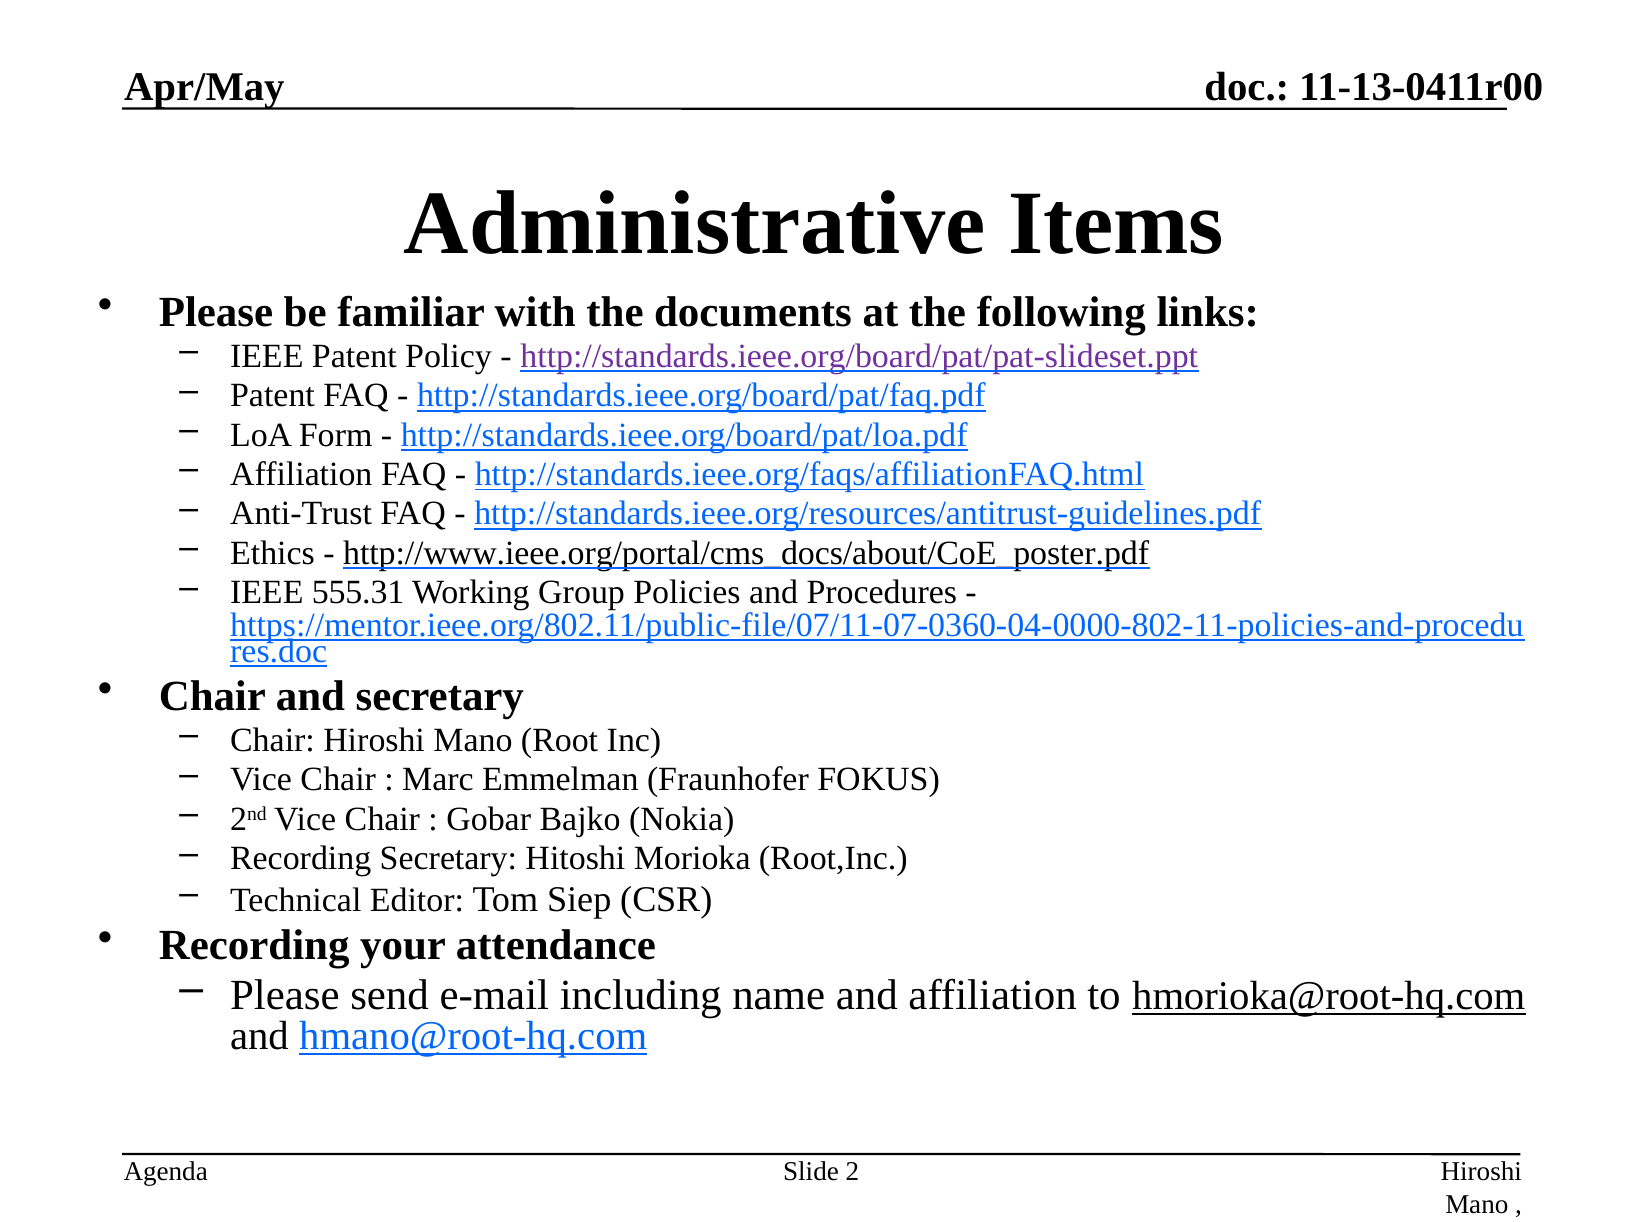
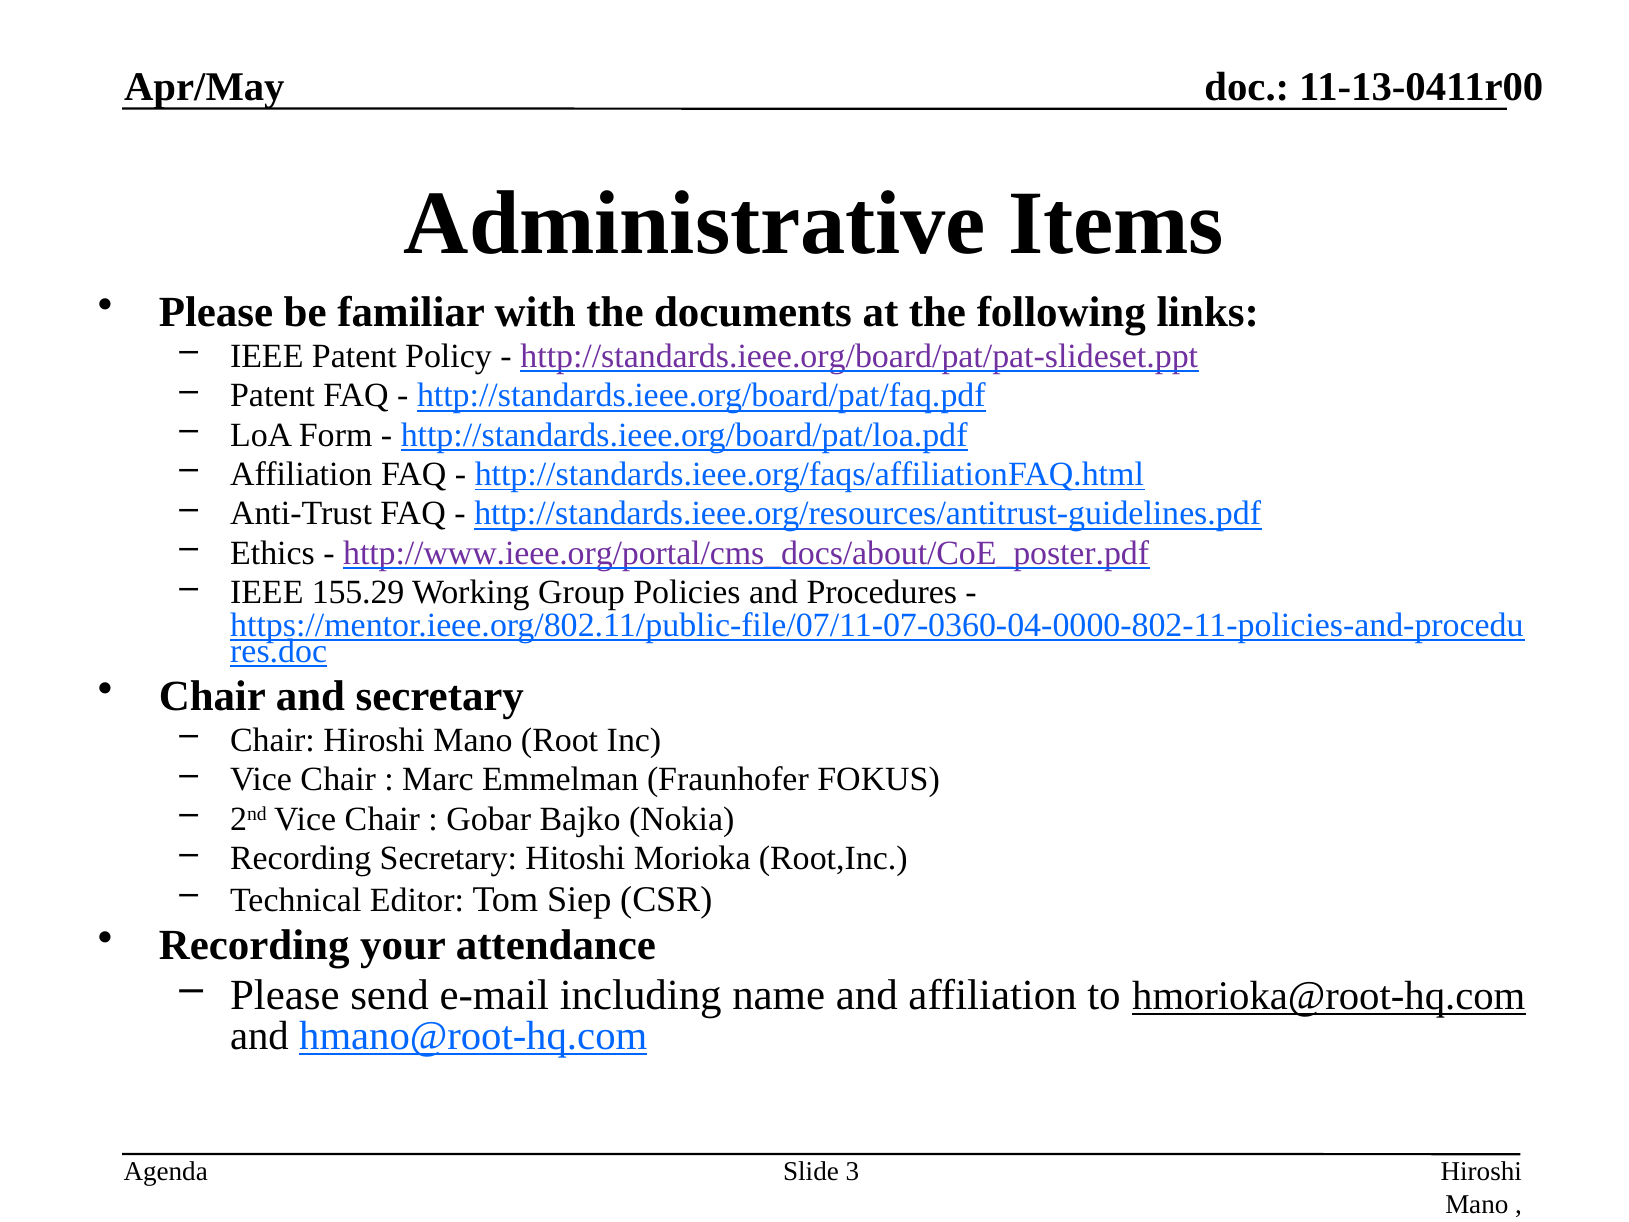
http://www.ieee.org/portal/cms_docs/about/CoE_poster.pdf colour: black -> purple
555.31: 555.31 -> 155.29
2: 2 -> 3
